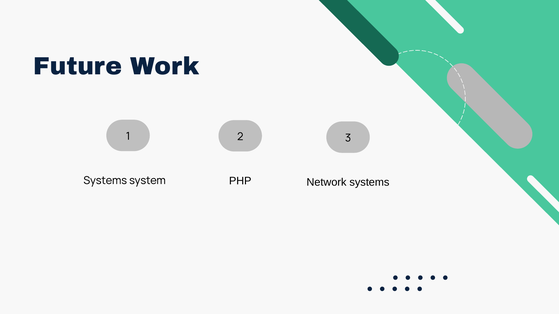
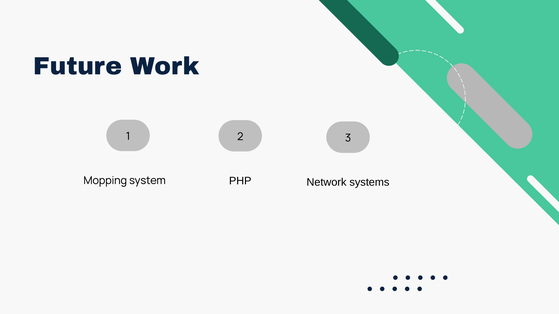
Systems at (105, 181): Systems -> Mopping
